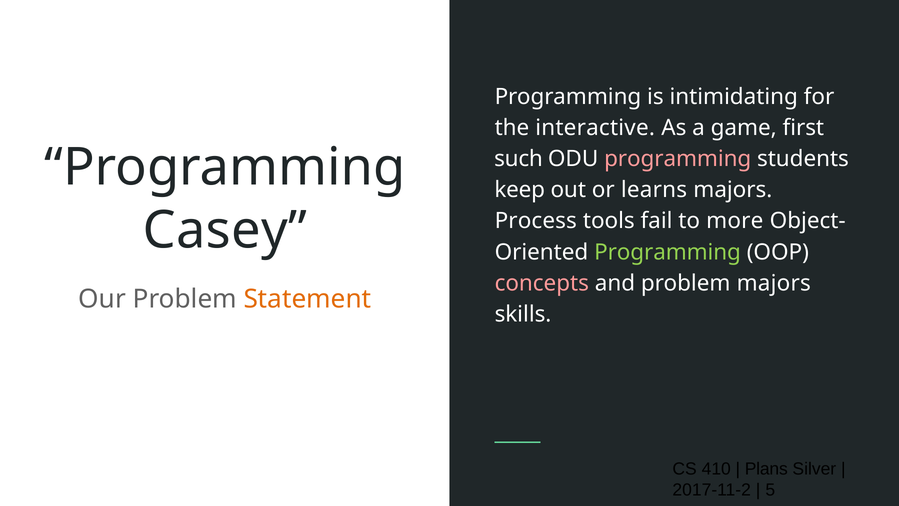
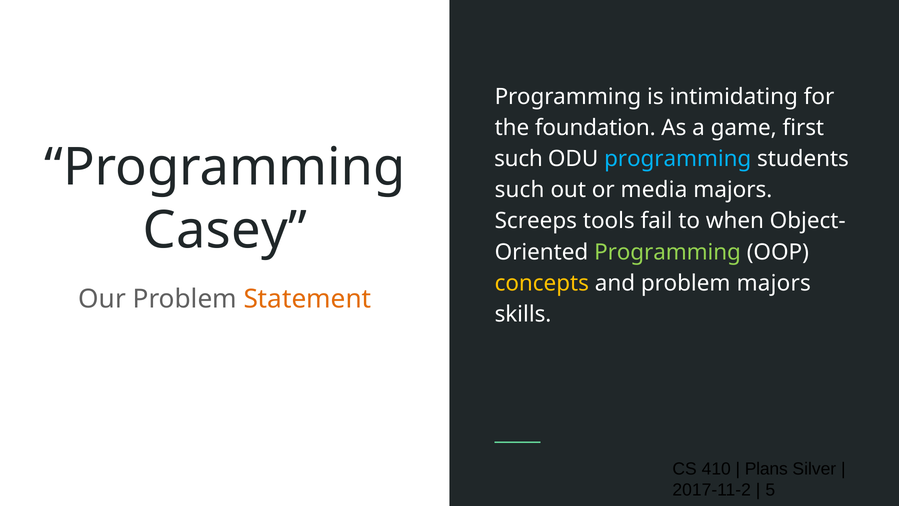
interactive: interactive -> foundation
programming at (678, 159) colour: pink -> light blue
keep at (520, 190): keep -> such
learns: learns -> media
Process: Process -> Screeps
more: more -> when
concepts colour: pink -> yellow
